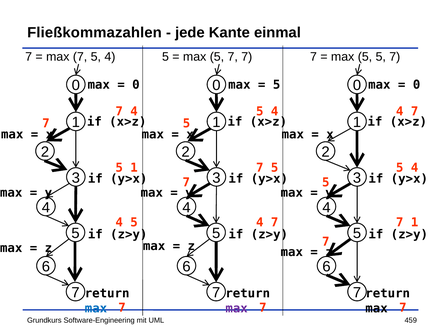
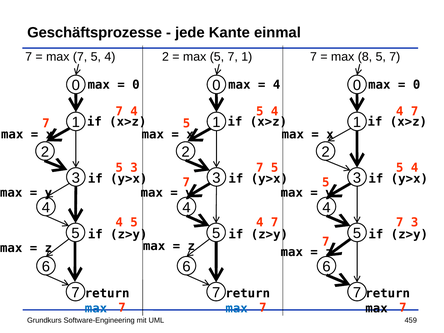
Fließkommazahlen: Fließkommazahlen -> Geschäftsprozesse
5 4 5: 5 -> 2
max 5 7 7: 7 -> 1
5 at (365, 57): 5 -> 8
5 at (277, 85): 5 -> 4
5 1: 1 -> 3
7 1: 1 -> 3
max at (237, 308) colour: purple -> blue
